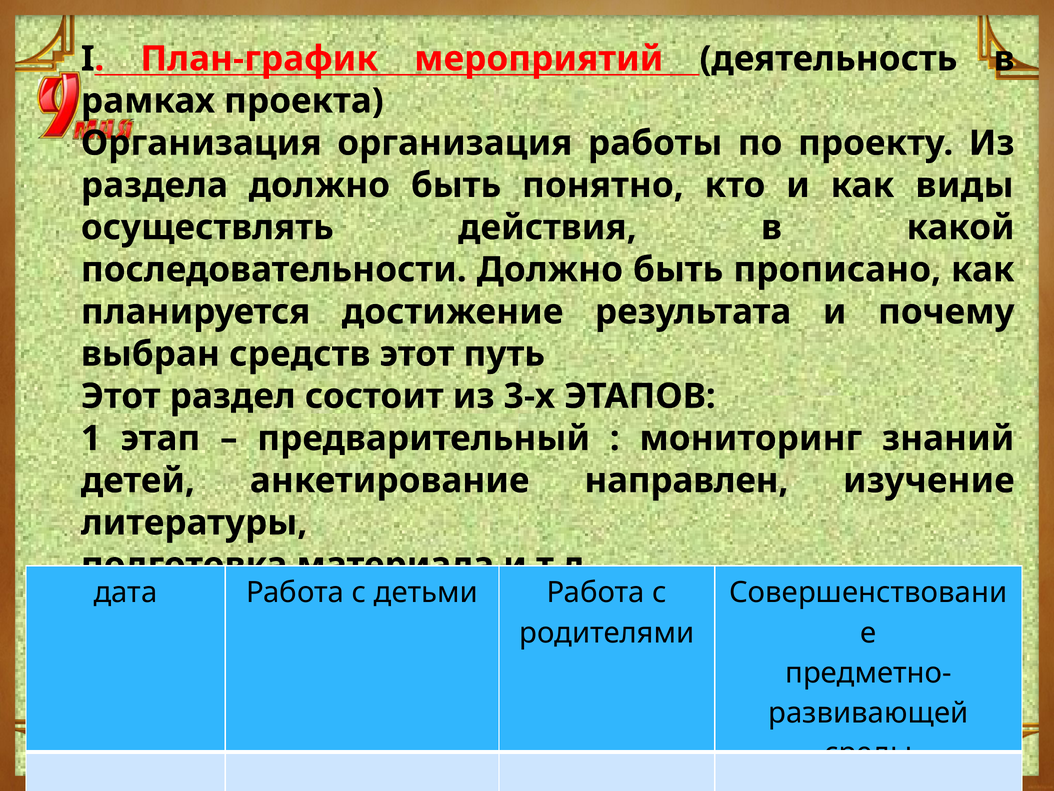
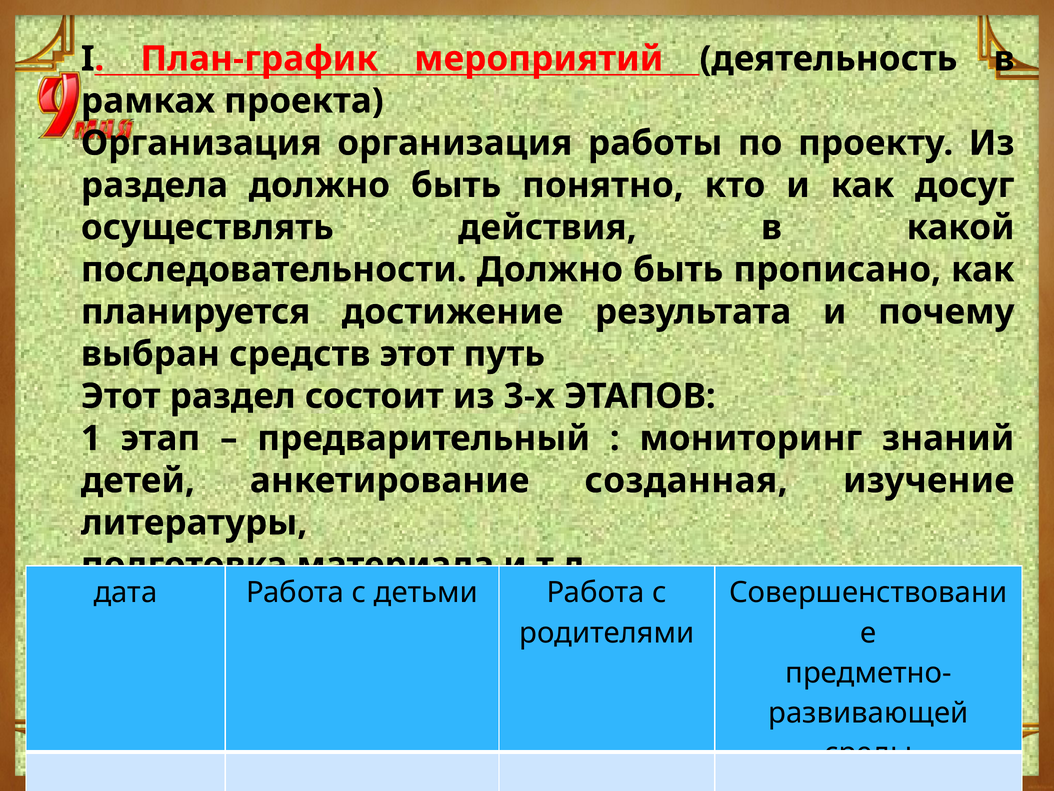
виды: виды -> досуг
направлен: направлен -> созданная
